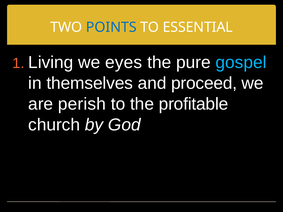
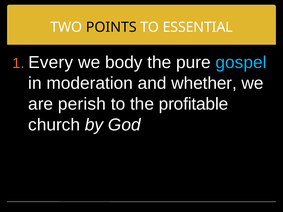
POINTS colour: blue -> black
Living: Living -> Every
eyes: eyes -> body
themselves: themselves -> moderation
proceed: proceed -> whether
